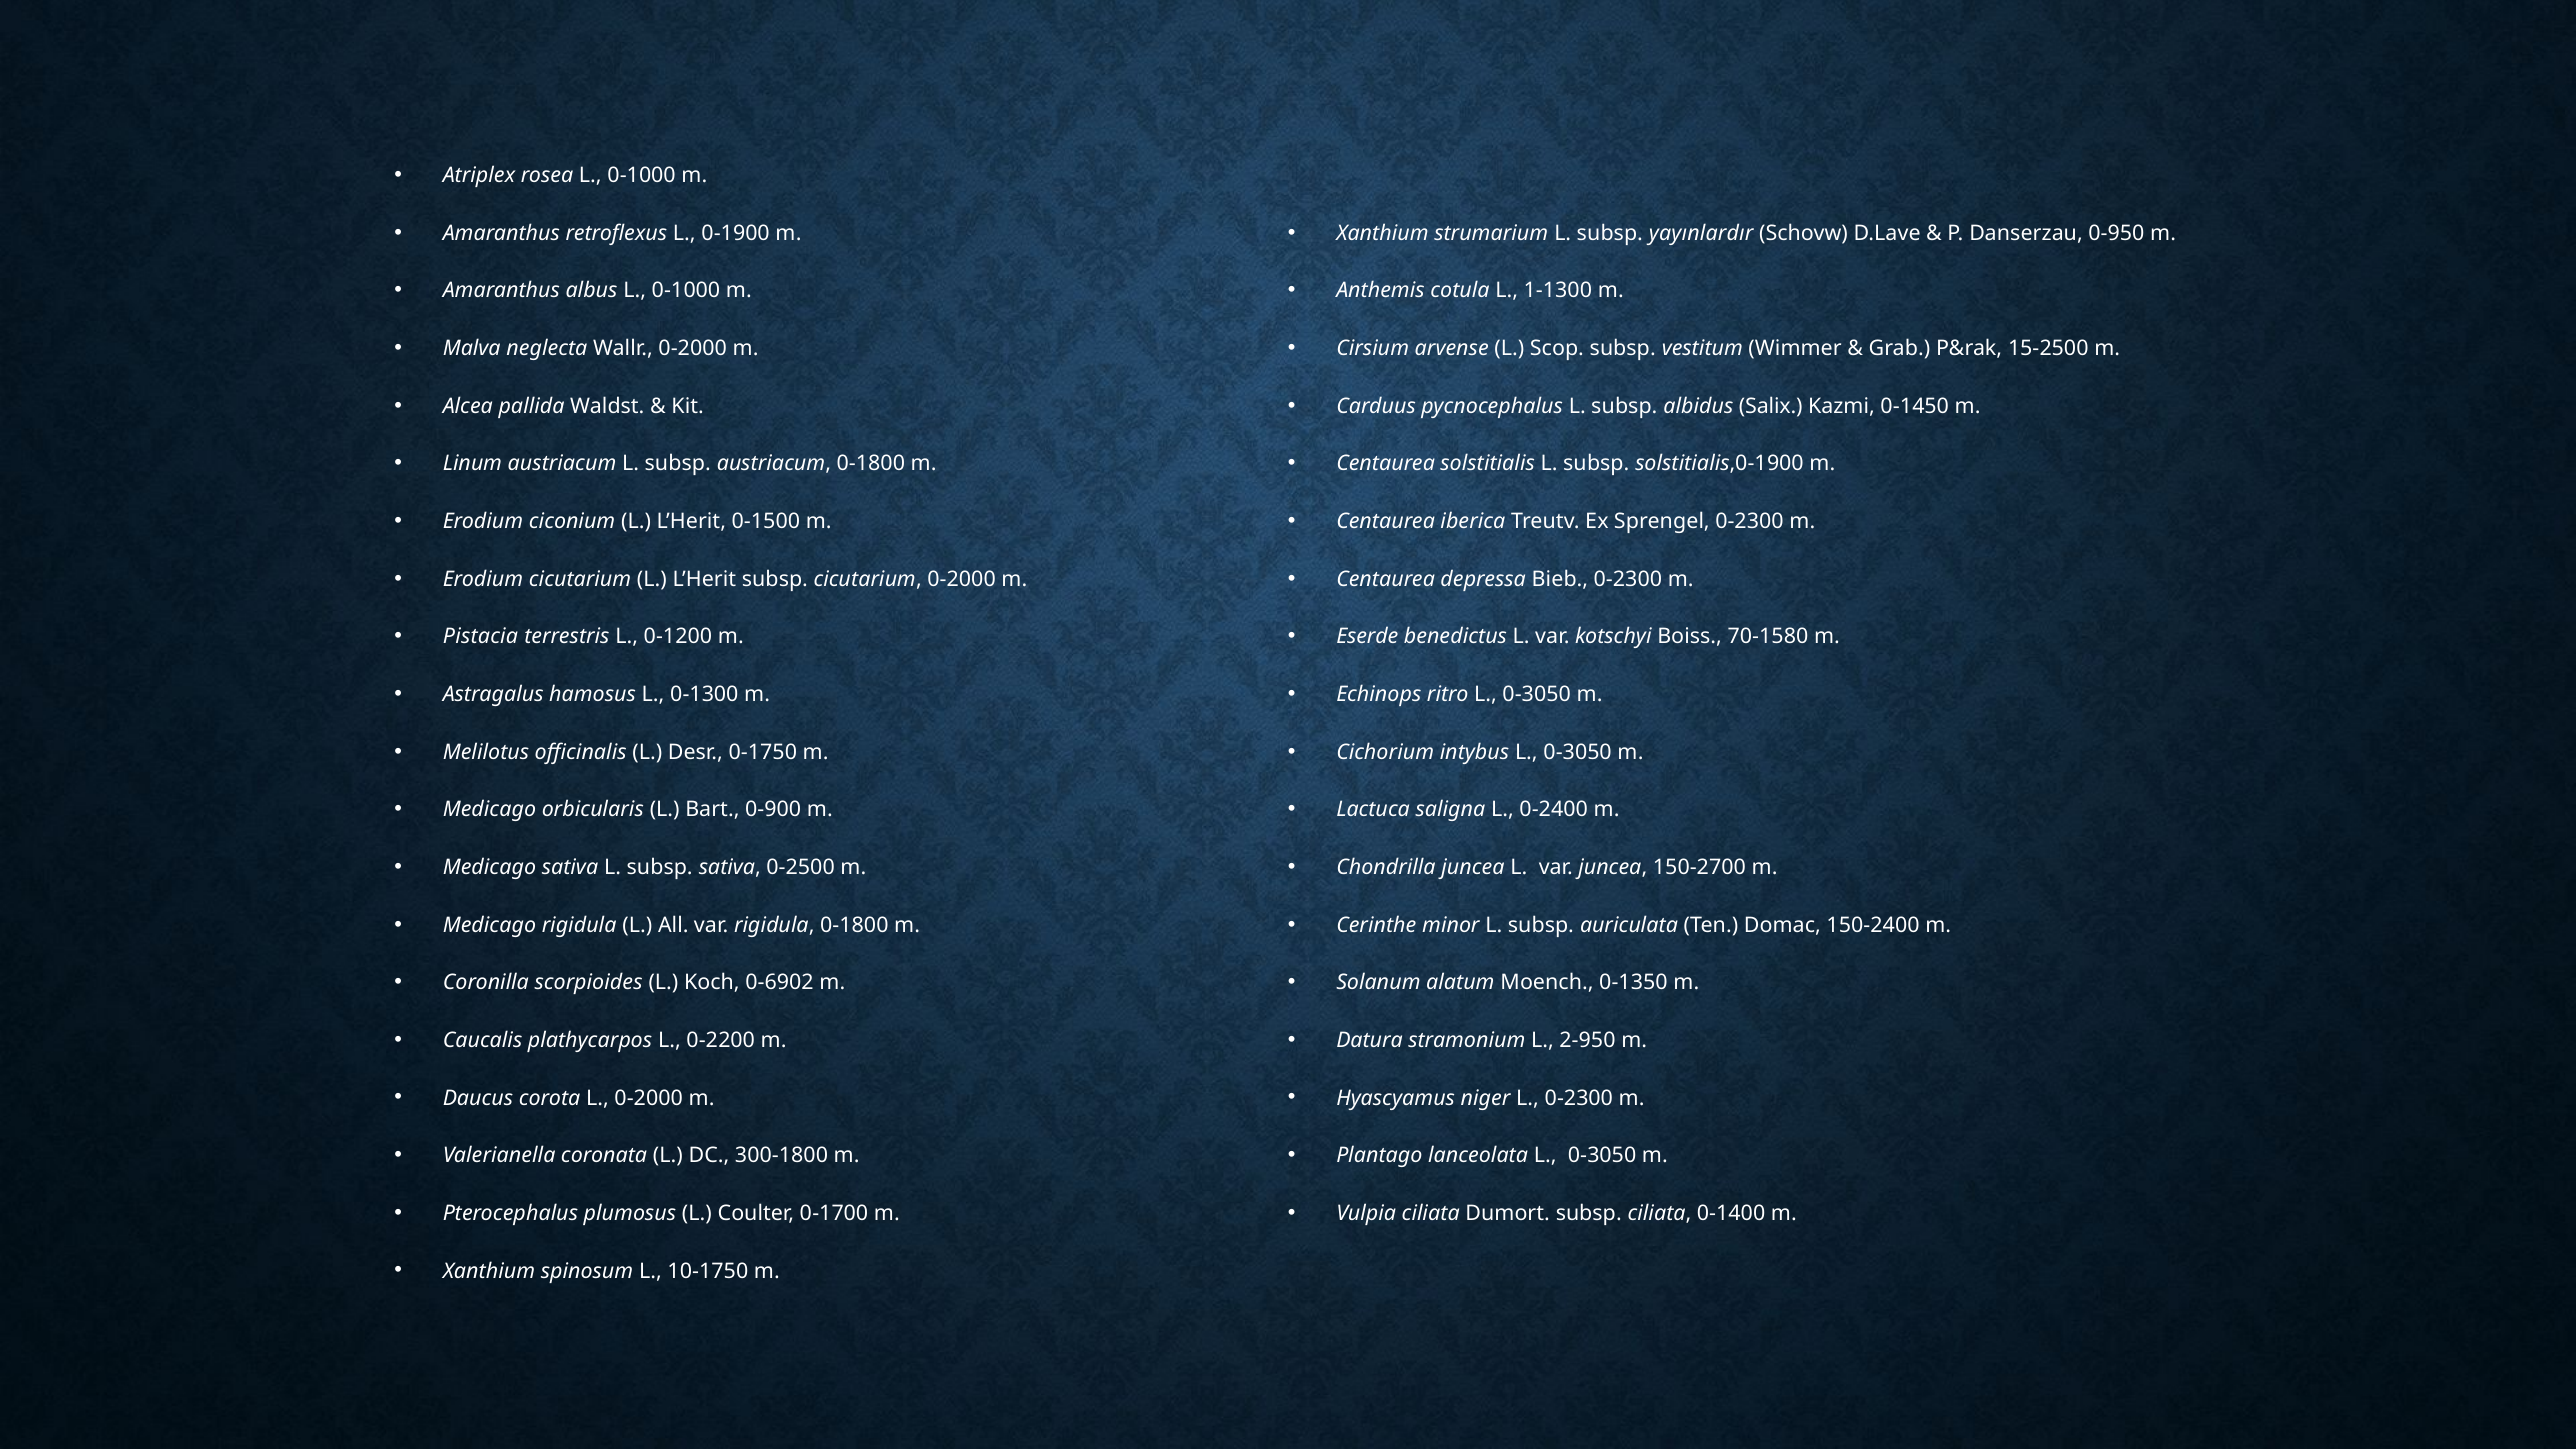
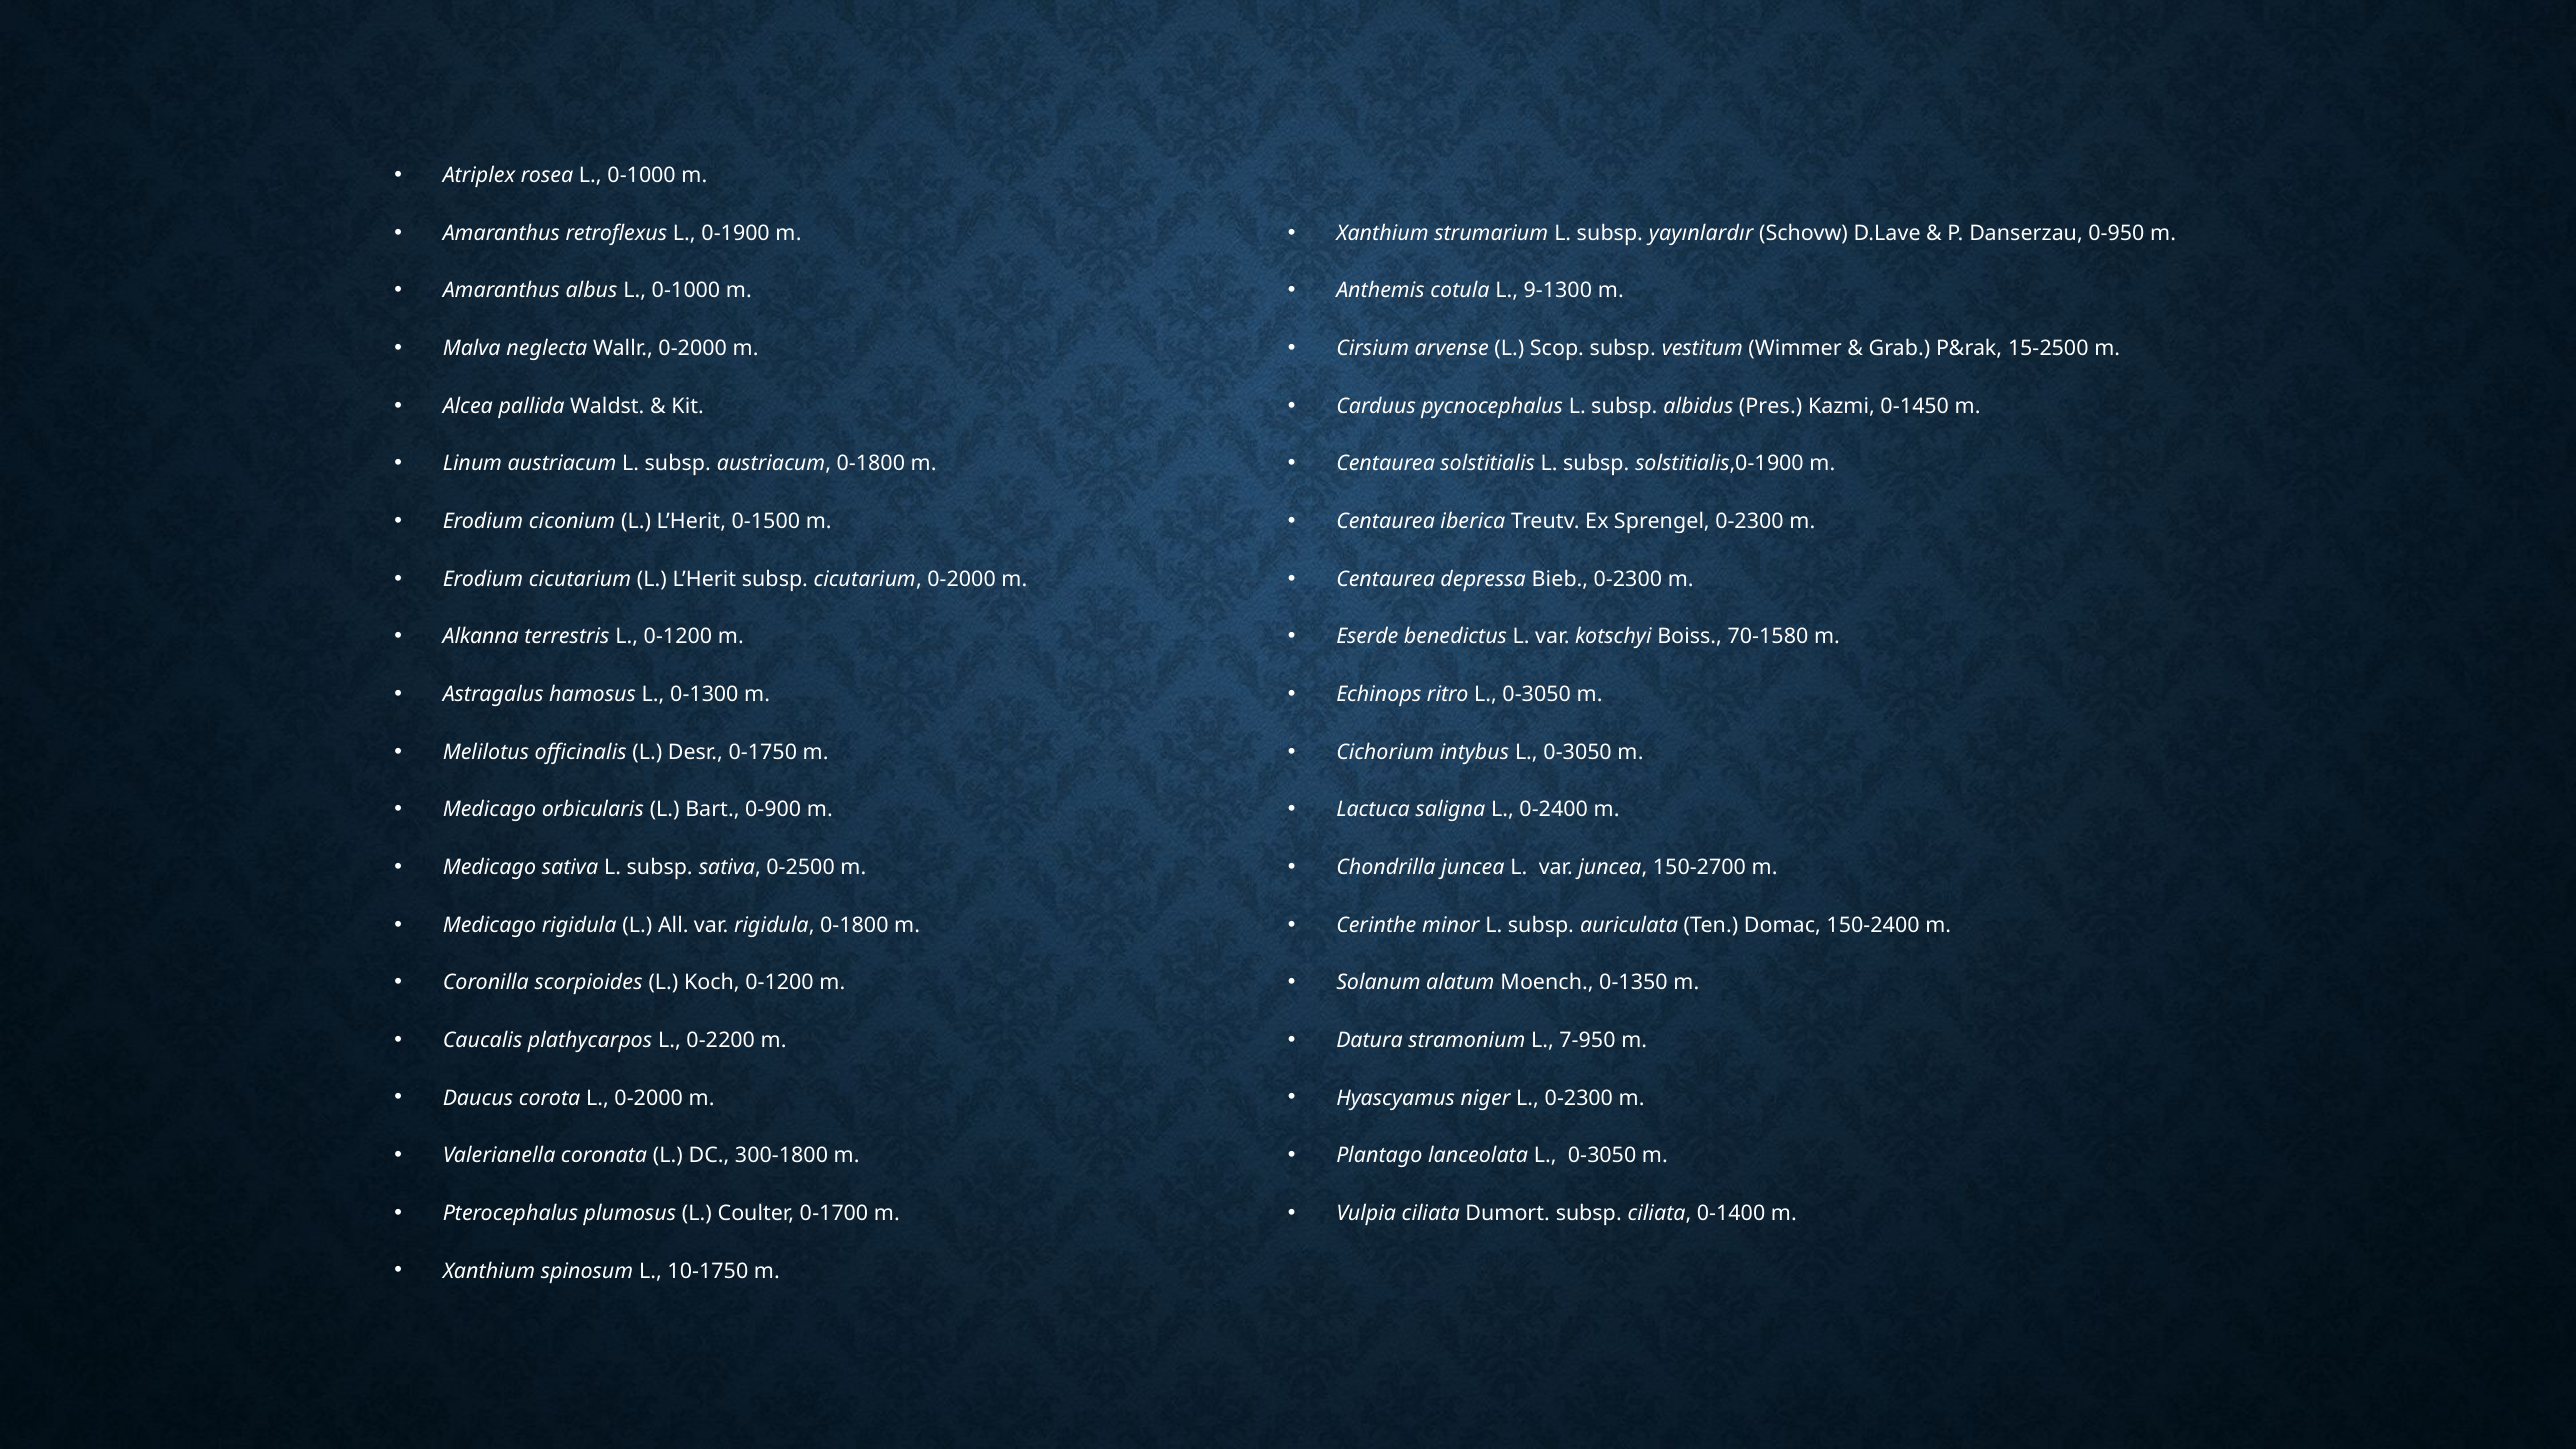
1-1300: 1-1300 -> 9-1300
Salix: Salix -> Pres
Pistacia: Pistacia -> Alkanna
Koch 0-6902: 0-6902 -> 0-1200
2-950: 2-950 -> 7-950
